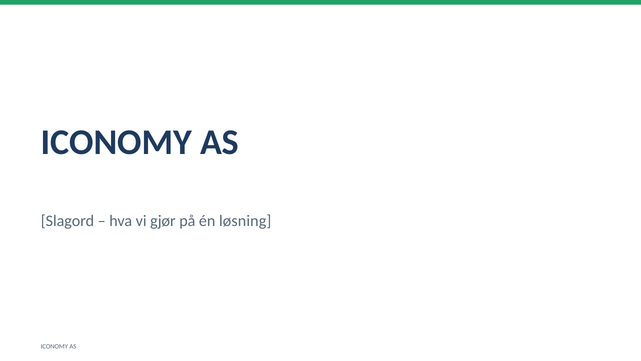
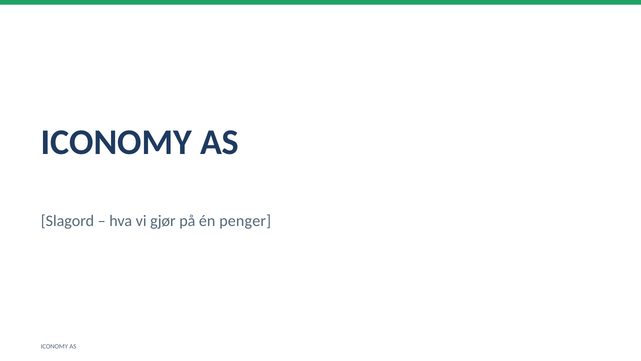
løsning: løsning -> penger
